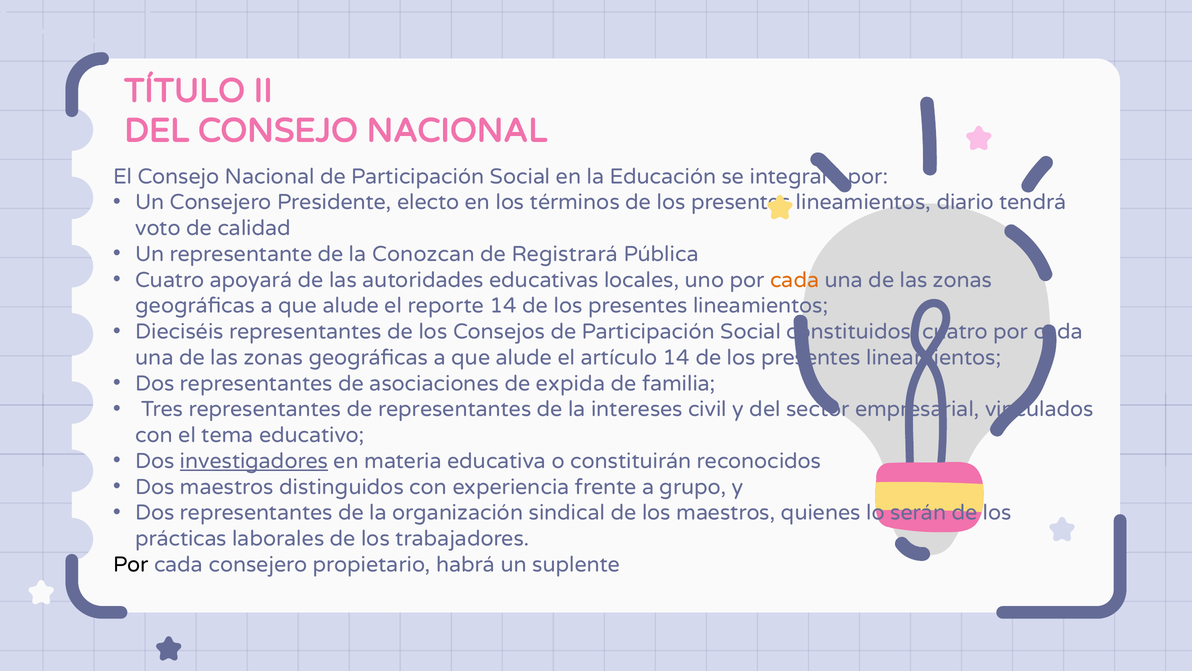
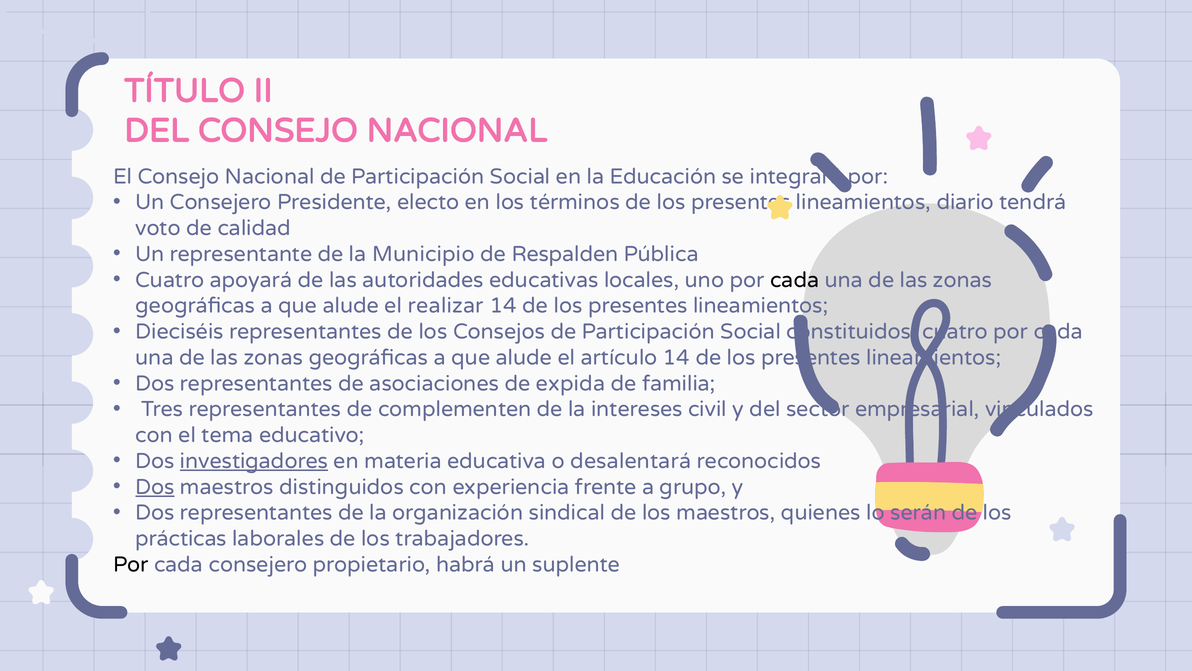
Conozcan: Conozcan -> Municipio
Registrará: Registrará -> Respalden
cada at (795, 280) colour: orange -> black
reporte: reporte -> realizar
de representantes: representantes -> complementen
constituirán: constituirán -> desalentará
Dos at (155, 487) underline: none -> present
